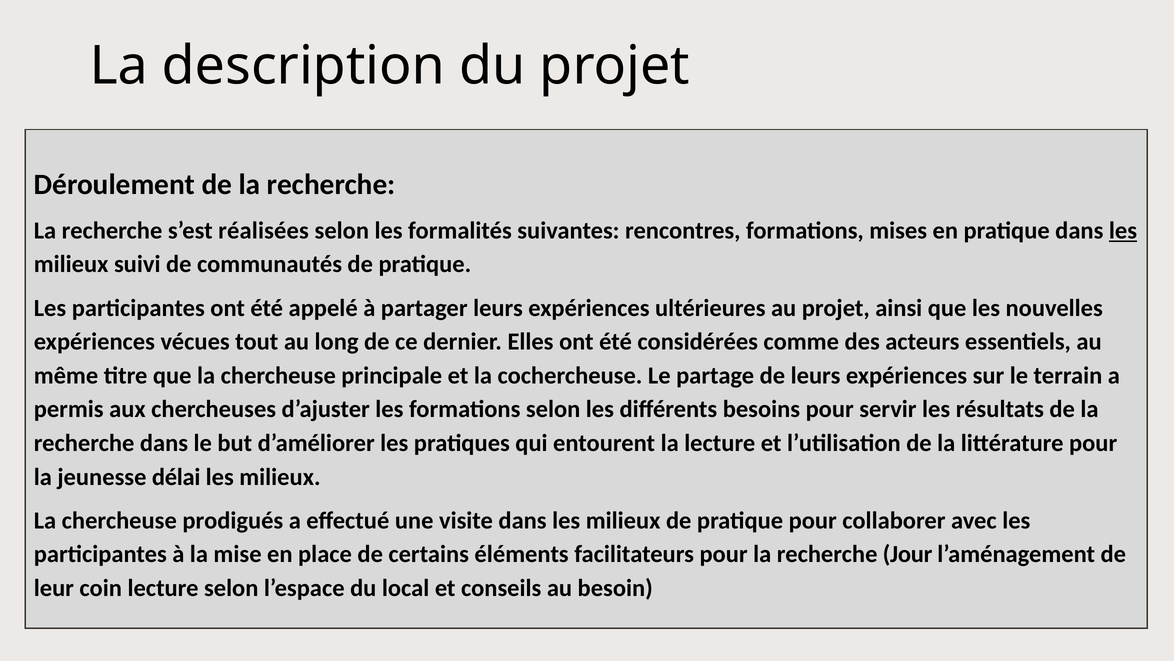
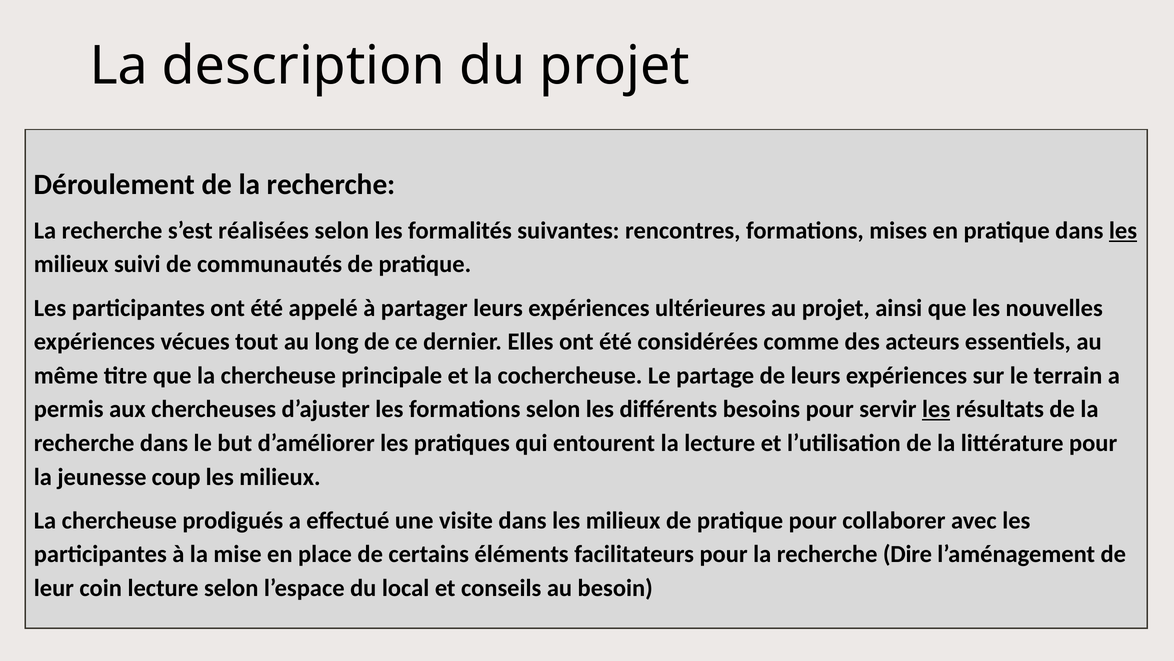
les at (936, 409) underline: none -> present
délai: délai -> coup
Jour: Jour -> Dire
